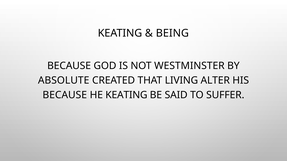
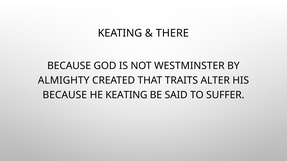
BEING: BEING -> THERE
ABSOLUTE: ABSOLUTE -> ALMIGHTY
LIVING: LIVING -> TRAITS
